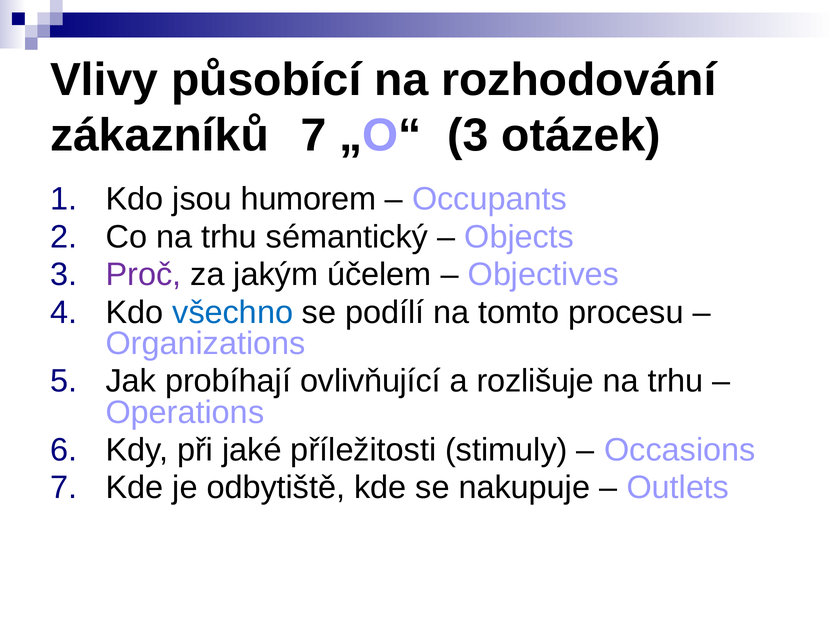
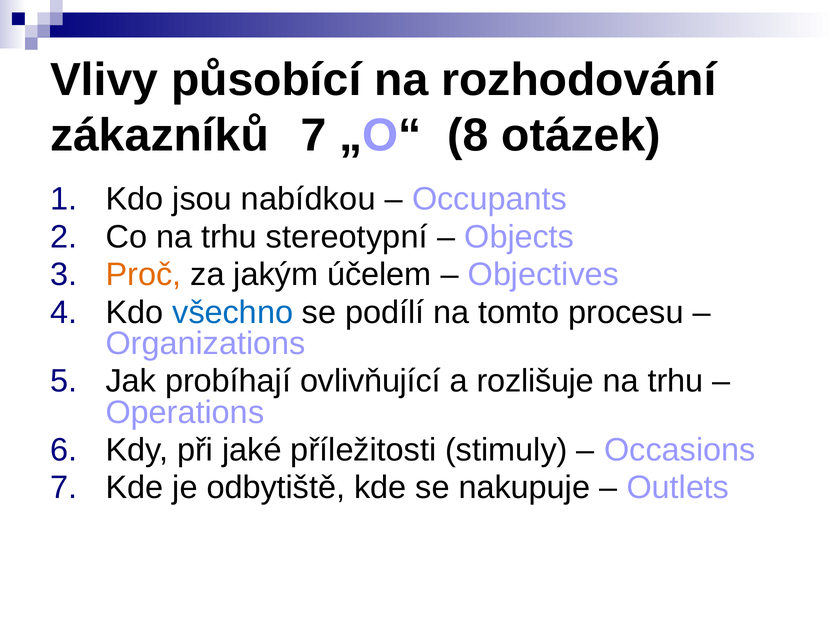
„O“ 3: 3 -> 8
humorem: humorem -> nabídkou
sémantický: sémantický -> stereotypní
Proč colour: purple -> orange
